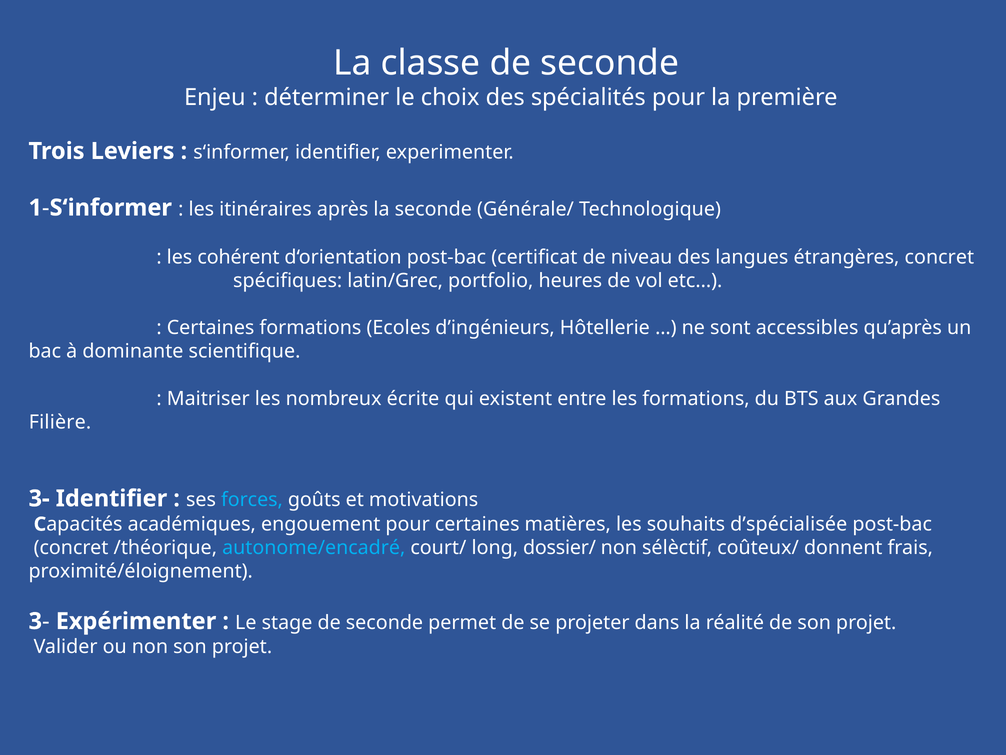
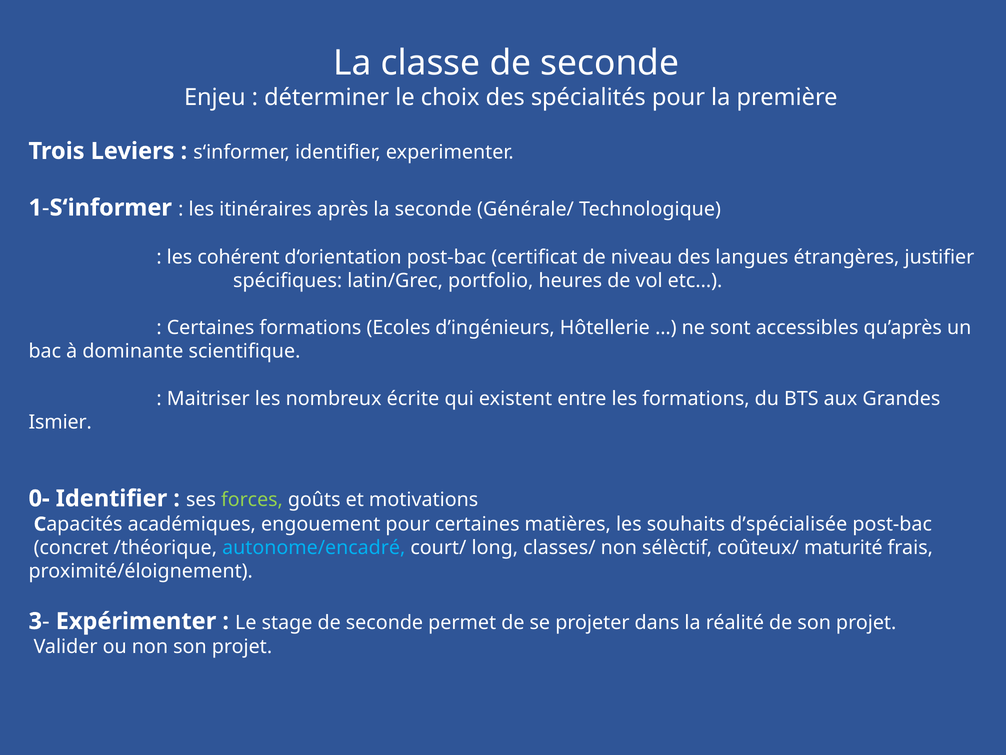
étrangères concret: concret -> justifier
Filière: Filière -> Ismier
3-: 3- -> 0-
forces colour: light blue -> light green
dossier/: dossier/ -> classes/
donnent: donnent -> maturité
